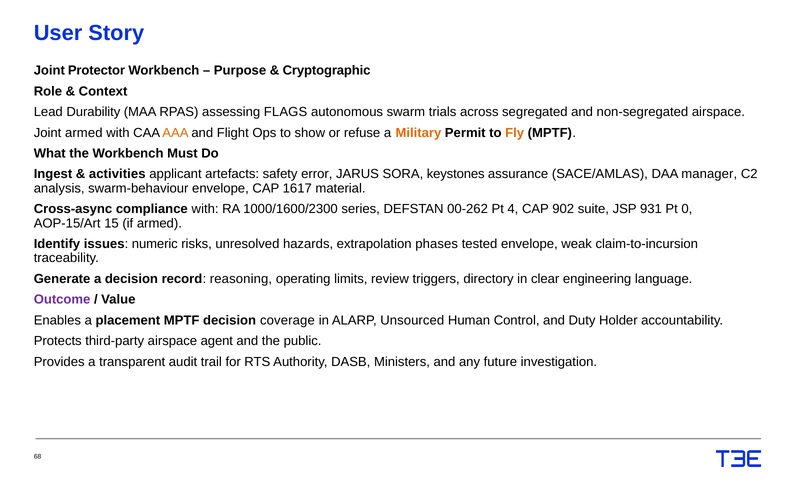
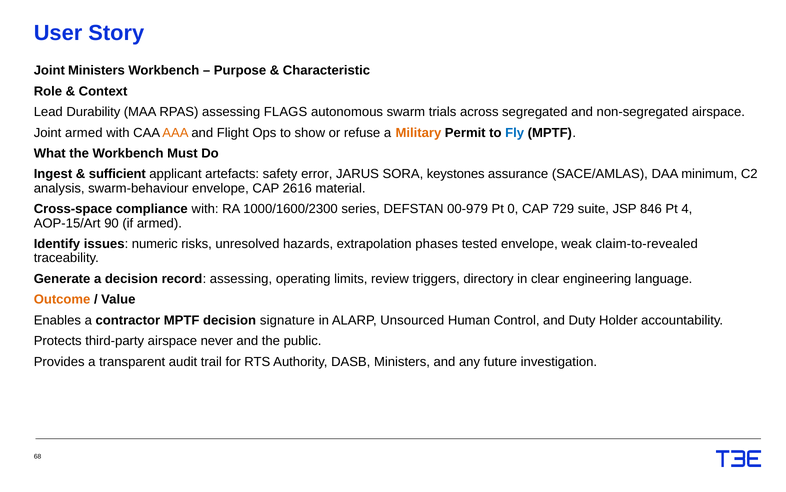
Joint Protector: Protector -> Ministers
Cryptographic: Cryptographic -> Characteristic
Fly colour: orange -> blue
activities: activities -> sufficient
manager: manager -> minimum
1617: 1617 -> 2616
Cross‑async: Cross‑async -> Cross‑space
00‑262: 00‑262 -> 00‑979
4: 4 -> 0
902: 902 -> 729
931: 931 -> 846
0: 0 -> 4
15: 15 -> 90
claim‑to‑incursion: claim‑to‑incursion -> claim‑to‑revealed
record reasoning: reasoning -> assessing
Outcome colour: purple -> orange
placement: placement -> contractor
coverage: coverage -> signature
agent: agent -> never
